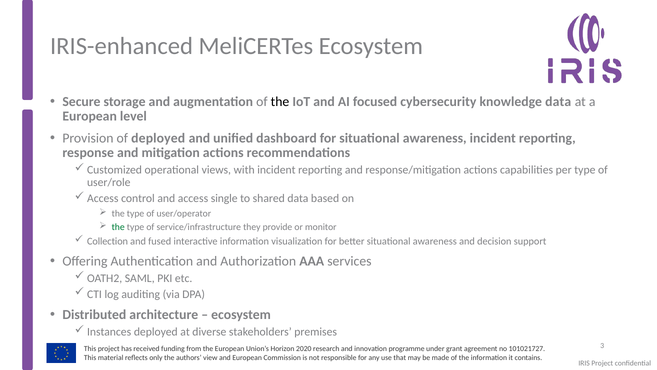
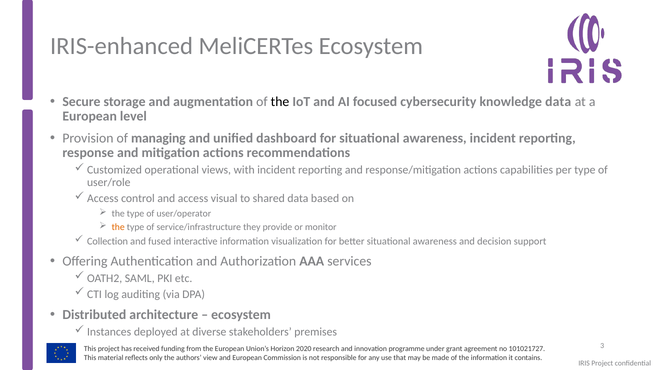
of deployed: deployed -> managing
single: single -> visual
the at (118, 227) colour: green -> orange
